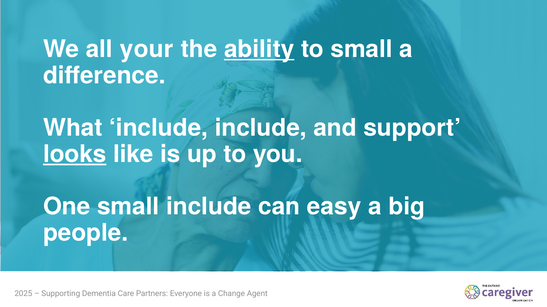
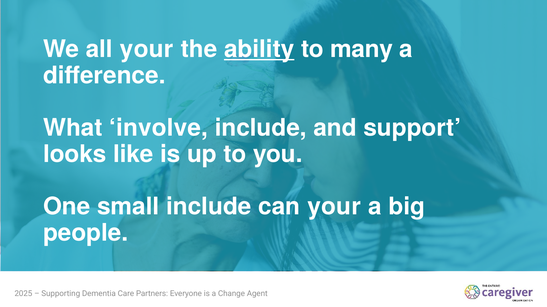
to small: small -> many
What include: include -> involve
looks underline: present -> none
can easy: easy -> your
